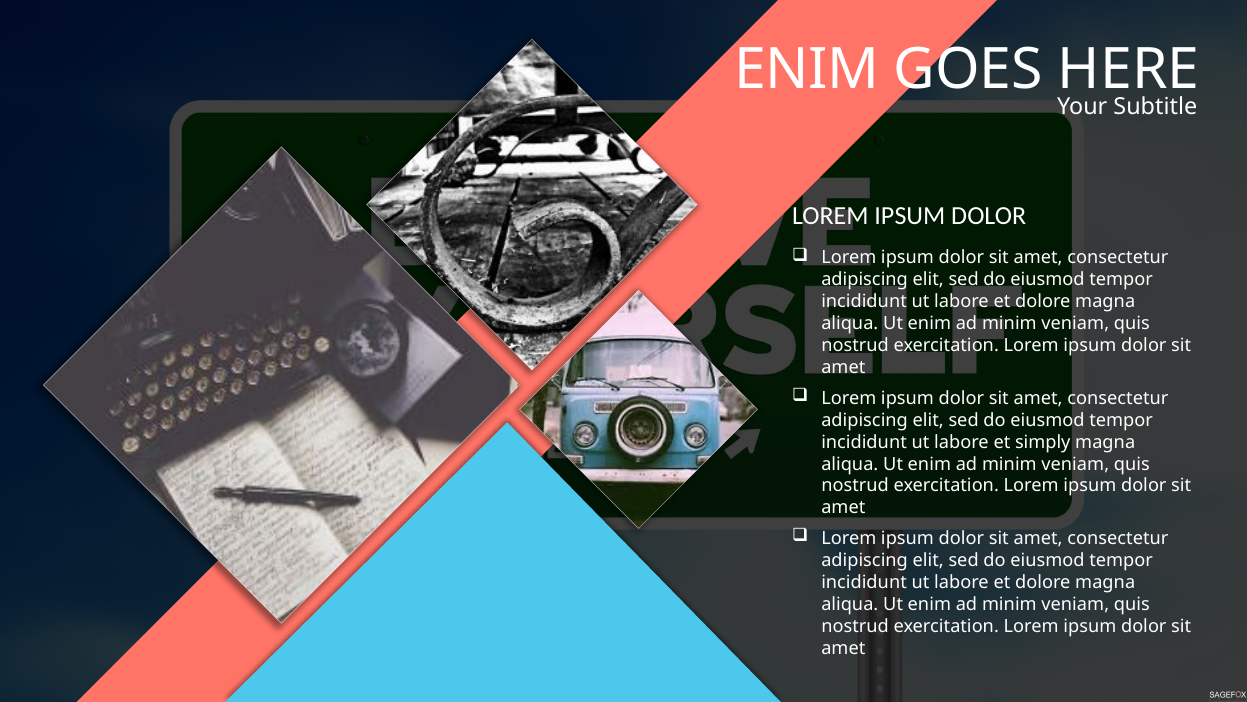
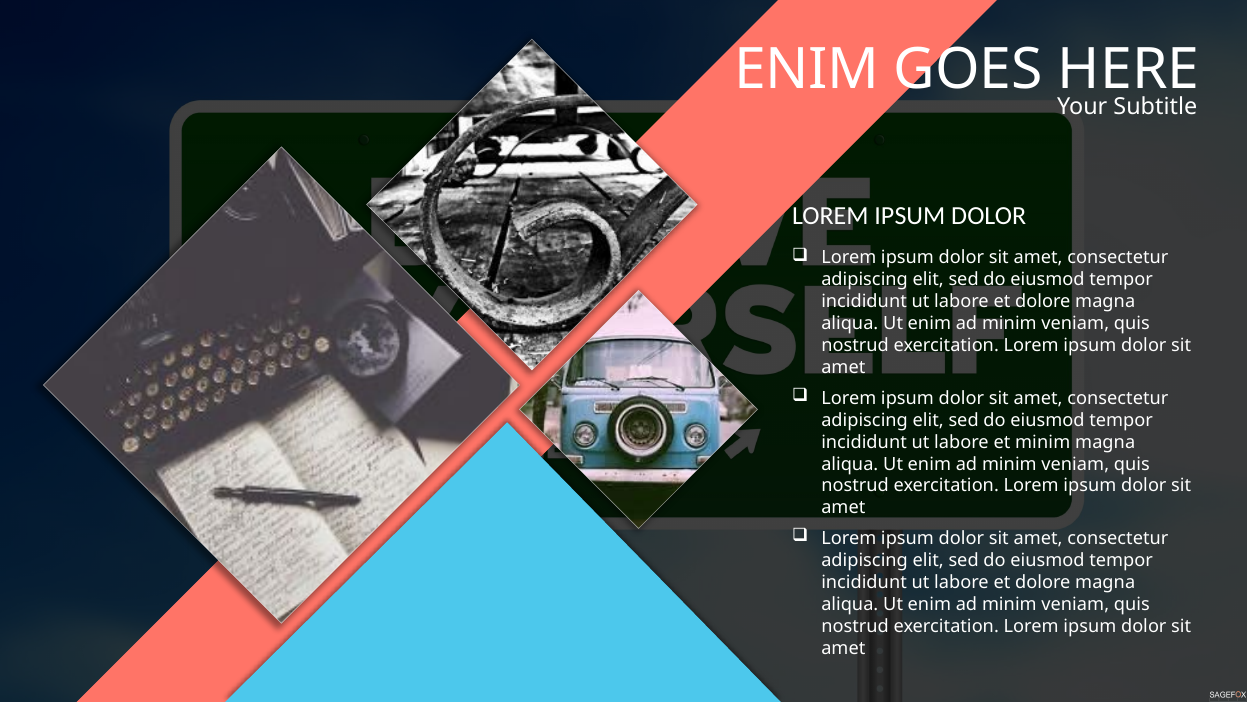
et simply: simply -> minim
